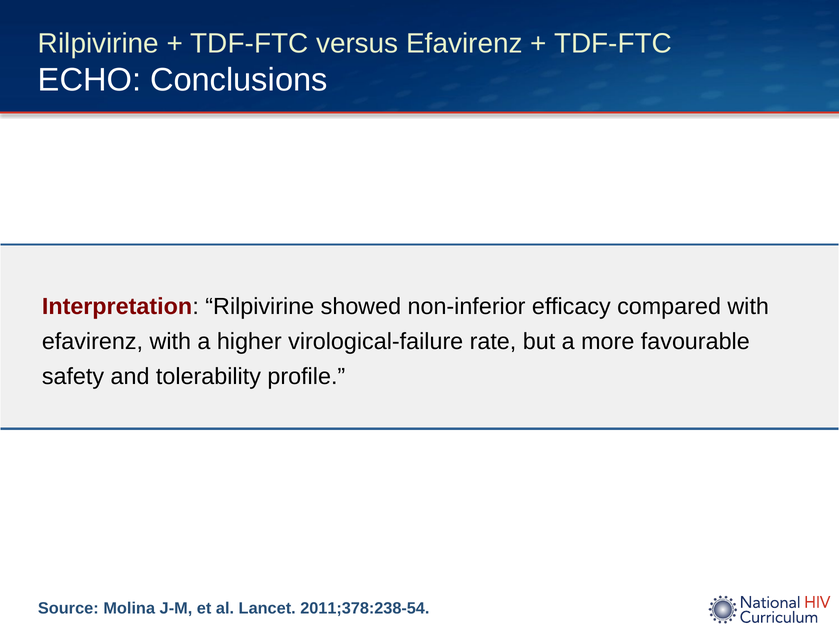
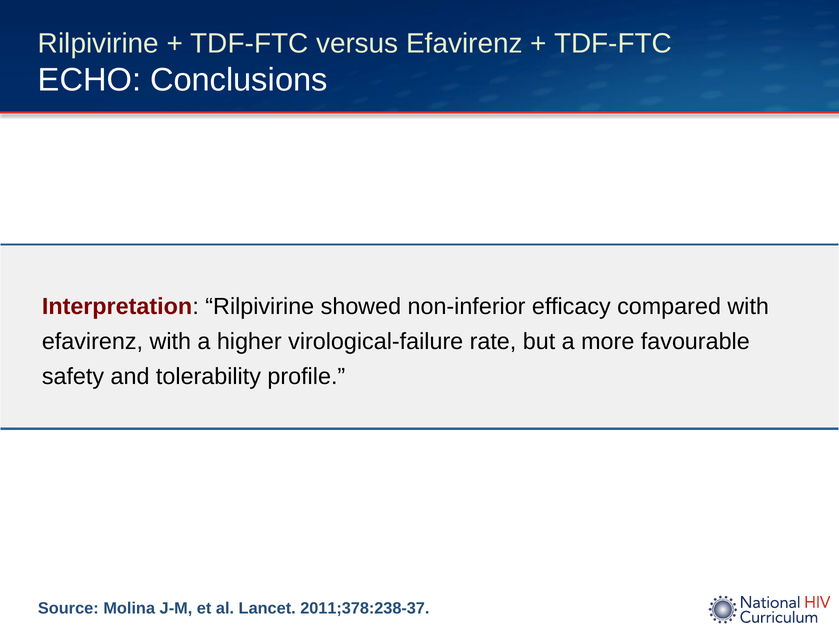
2011;378:238-54: 2011;378:238-54 -> 2011;378:238-37
